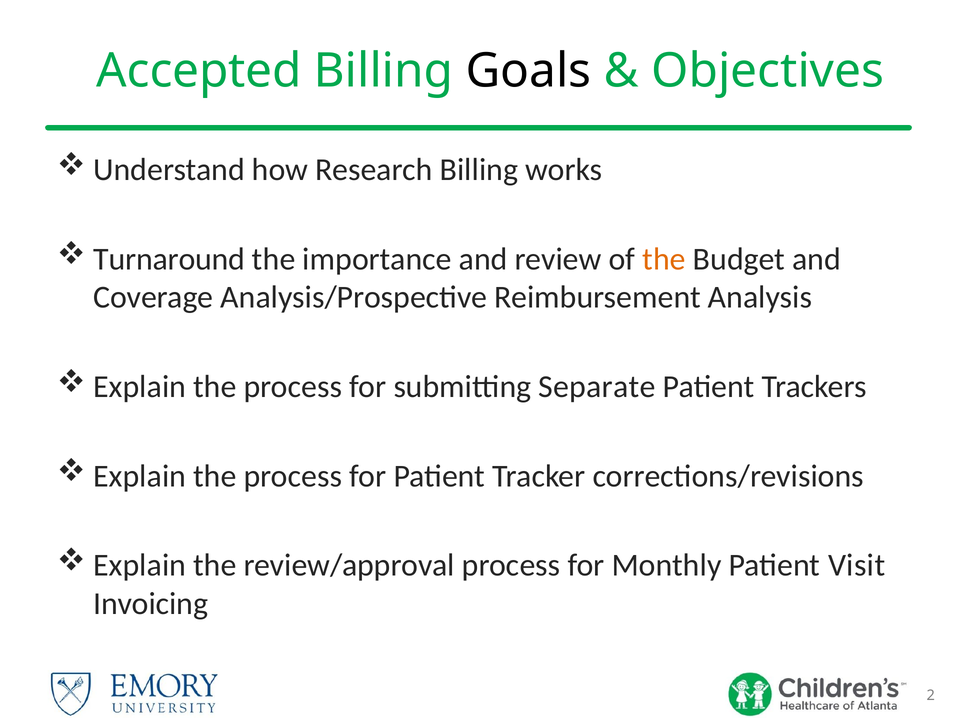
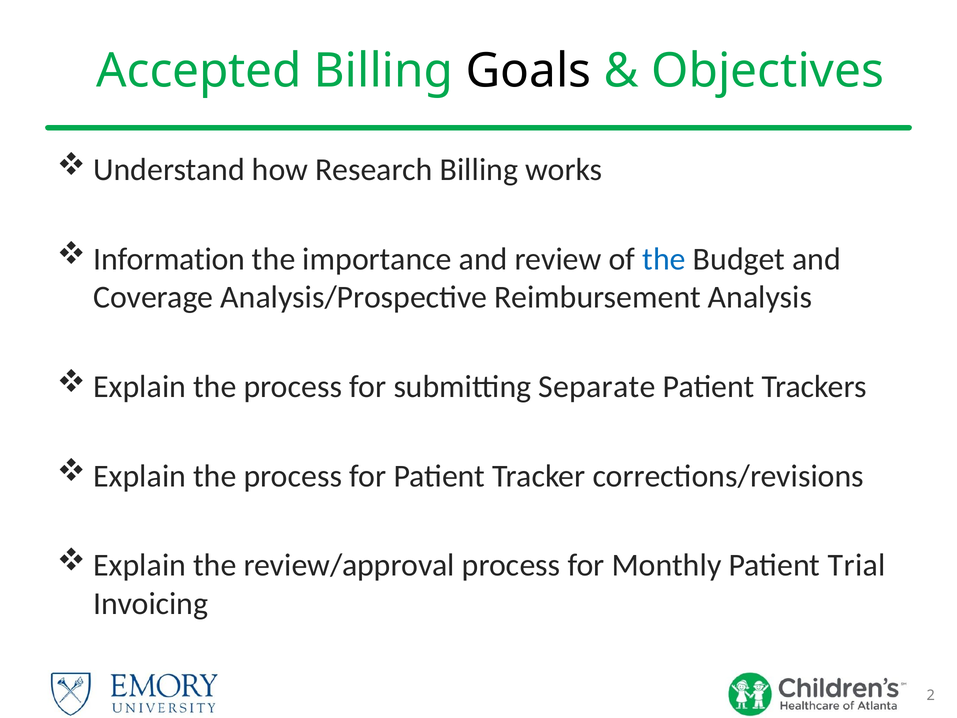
Turnaround: Turnaround -> Information
the at (664, 259) colour: orange -> blue
Visit: Visit -> Trial
